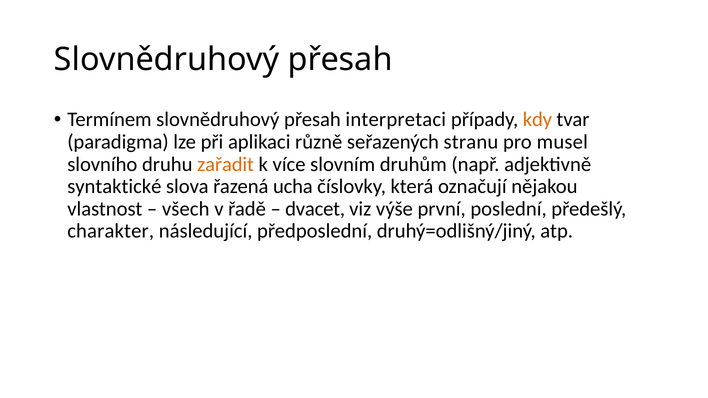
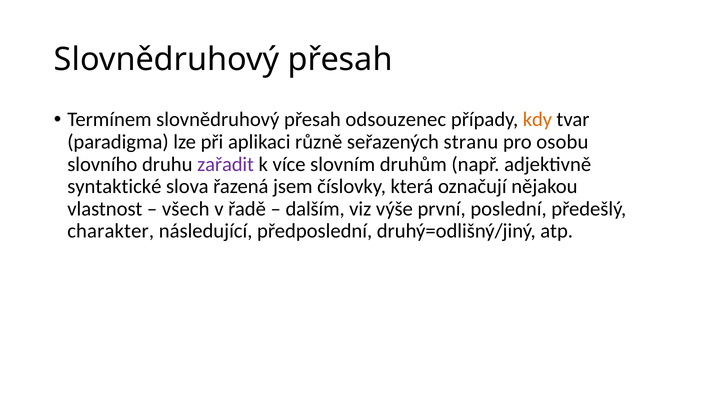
interpretaci: interpretaci -> odsouzenec
musel: musel -> osobu
zařadit colour: orange -> purple
ucha: ucha -> jsem
dvacet: dvacet -> dalším
